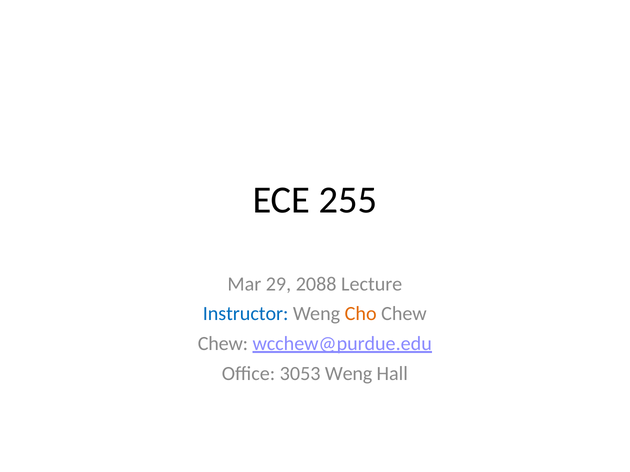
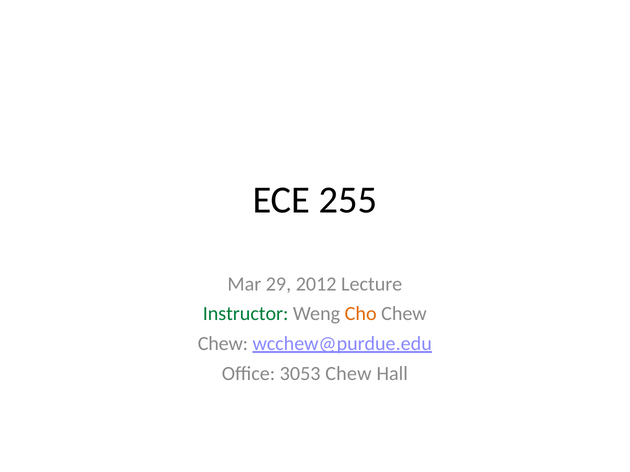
2088: 2088 -> 2012
Instructor colour: blue -> green
3053 Weng: Weng -> Chew
